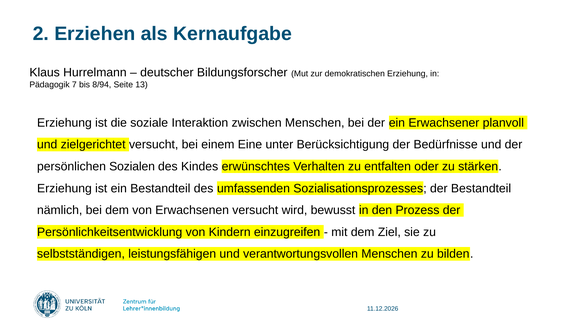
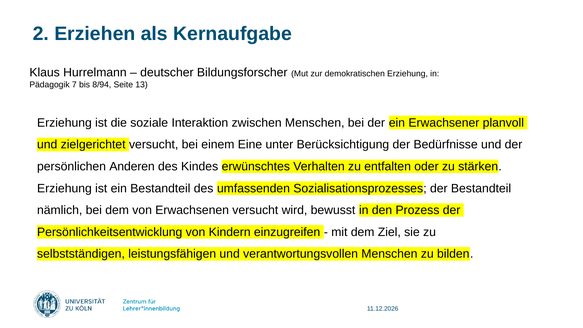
Sozialen: Sozialen -> Anderen
